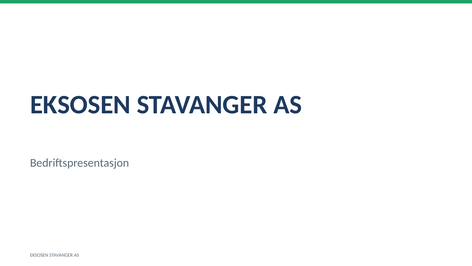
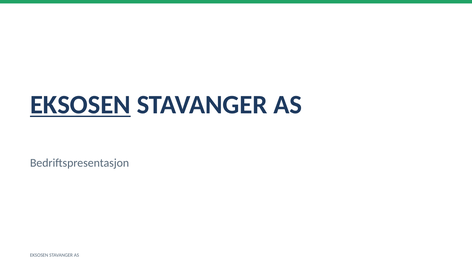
EKSOSEN at (80, 105) underline: none -> present
